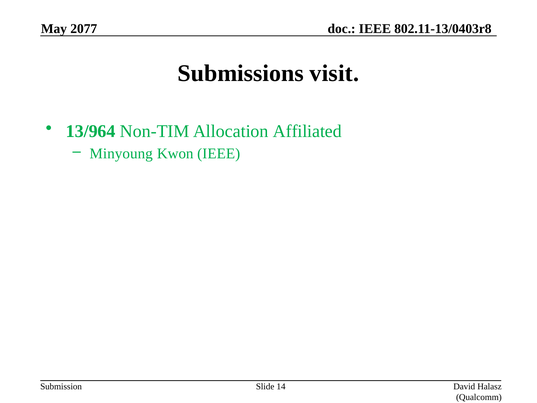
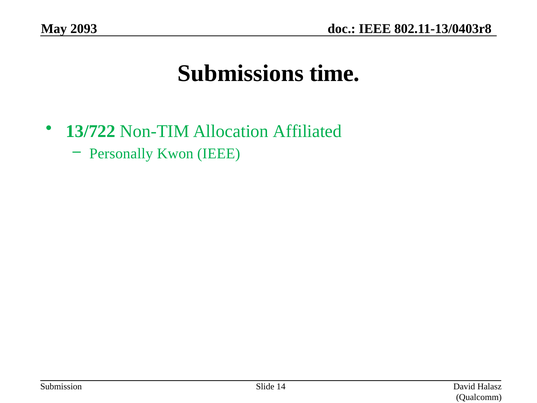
2077: 2077 -> 2093
visit: visit -> time
13/964: 13/964 -> 13/722
Minyoung: Minyoung -> Personally
